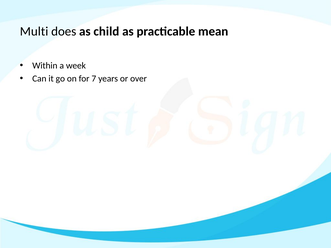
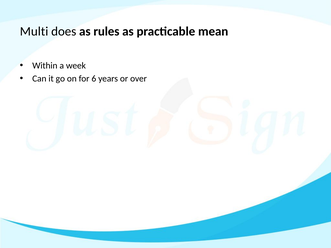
child: child -> rules
7: 7 -> 6
